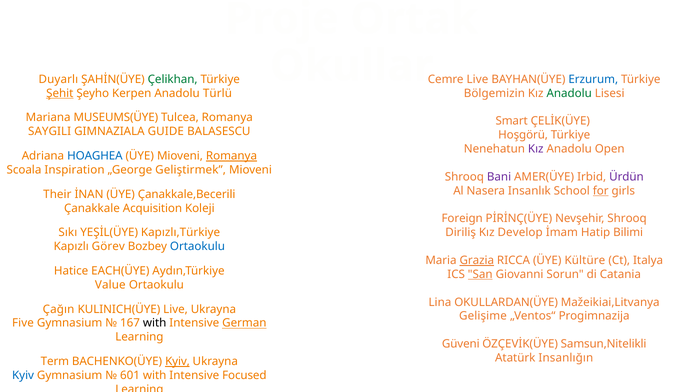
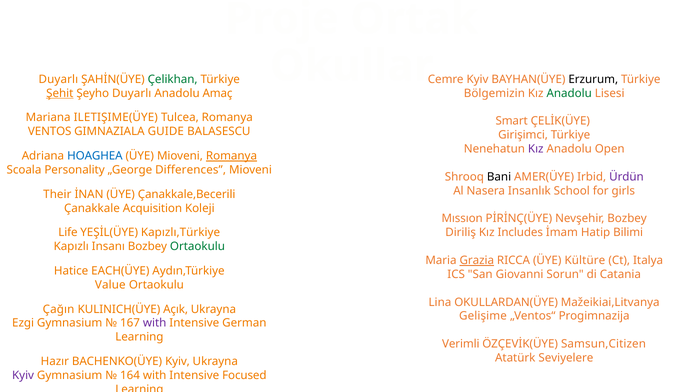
Cemre Live: Live -> Kyiv
Erzurum colour: blue -> black
Şeyho Kerpen: Kerpen -> Duyarlı
Türlü: Türlü -> Amaç
MUSEUMS(ÜYE: MUSEUMS(ÜYE -> ILETIŞIME(ÜYE
SAYGILI: SAYGILI -> VENTOS
Hoşgörü: Hoşgörü -> Girişimci
Inspiration: Inspiration -> Personality
Geliştirmek: Geliştirmek -> Differences
Bani colour: purple -> black
for underline: present -> none
Foreign: Foreign -> Mıssıon
Nevşehir Shrooq: Shrooq -> Bozbey
Sıkı: Sıkı -> Life
Develop: Develop -> Includes
Görev: Görev -> Insanı
Ortaokulu at (197, 247) colour: blue -> green
San underline: present -> none
KULINICH(ÜYE Live: Live -> Açık
Five: Five -> Ezgi
with at (155, 323) colour: black -> purple
German underline: present -> none
Güveni: Güveni -> Verimli
Samsun,Nitelikli: Samsun,Nitelikli -> Samsun,Citizen
Insanlığın: Insanlığın -> Seviyelere
Term: Term -> Hazır
Kyiv at (177, 361) underline: present -> none
Kyiv at (23, 375) colour: blue -> purple
601: 601 -> 164
